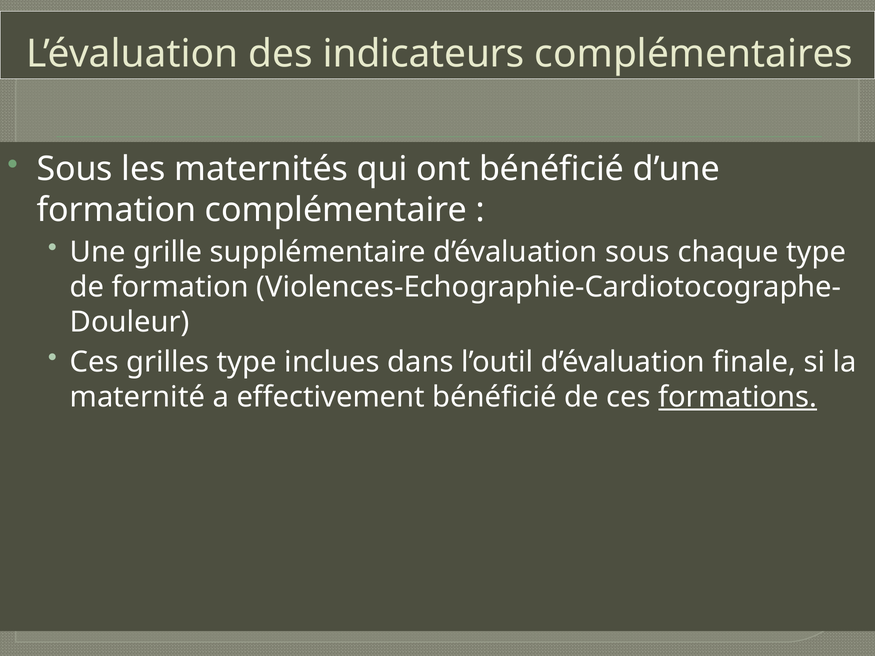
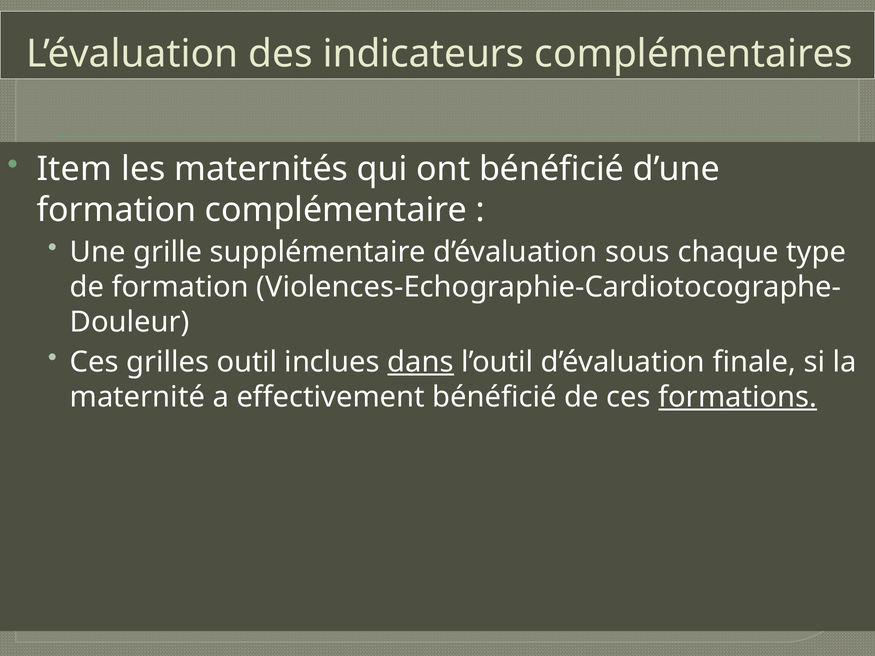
Sous at (75, 169): Sous -> Item
grilles type: type -> outil
dans underline: none -> present
